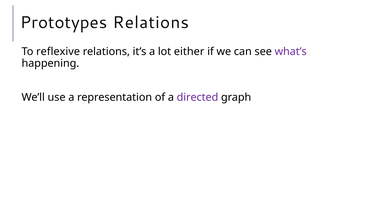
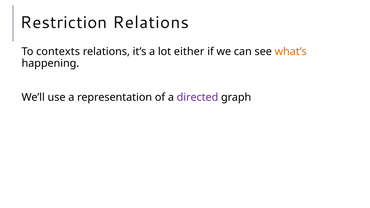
Prototypes: Prototypes -> Restriction
reflexive: reflexive -> contexts
what’s colour: purple -> orange
